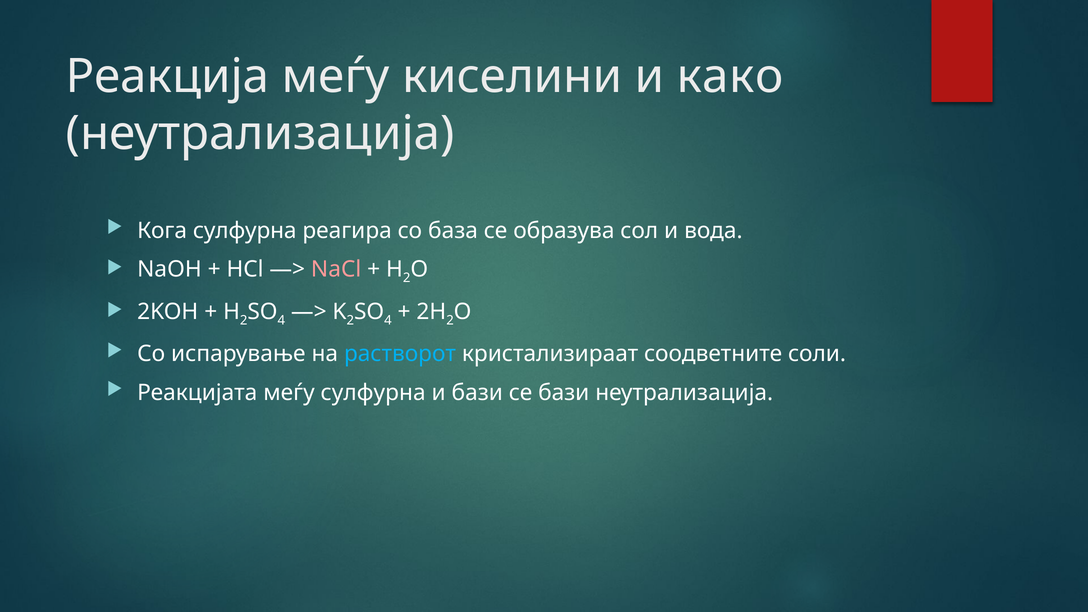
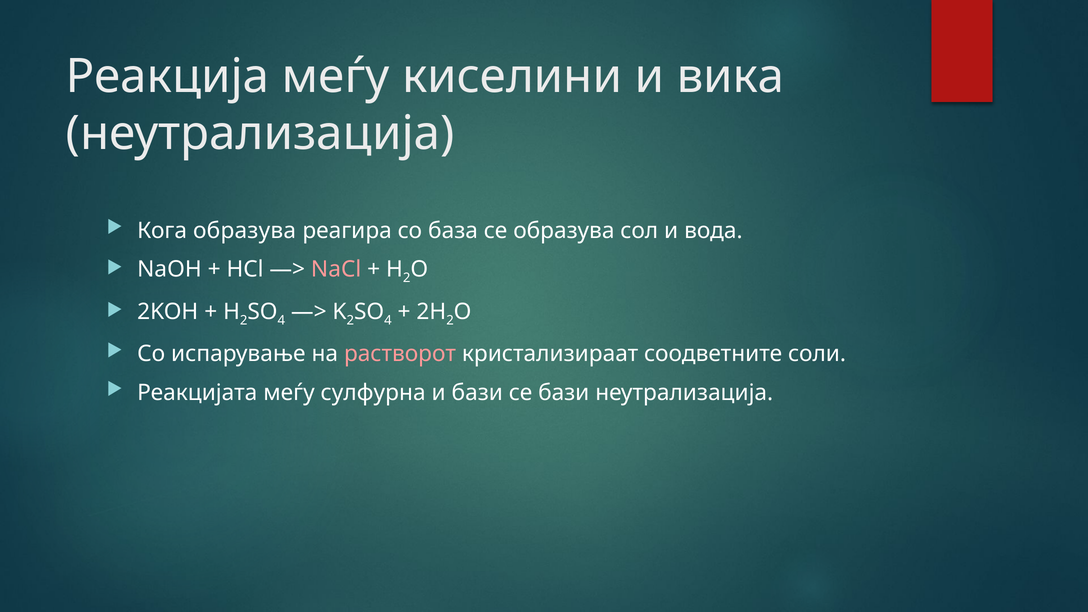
како: како -> вика
Кога сулфурна: сулфурна -> образува
растворот colour: light blue -> pink
